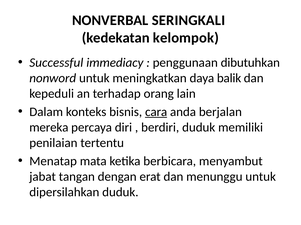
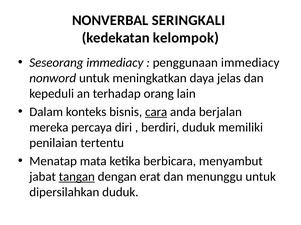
Successful: Successful -> Seseorang
penggunaan dibutuhkan: dibutuhkan -> immediacy
balik: balik -> jelas
tangan underline: none -> present
